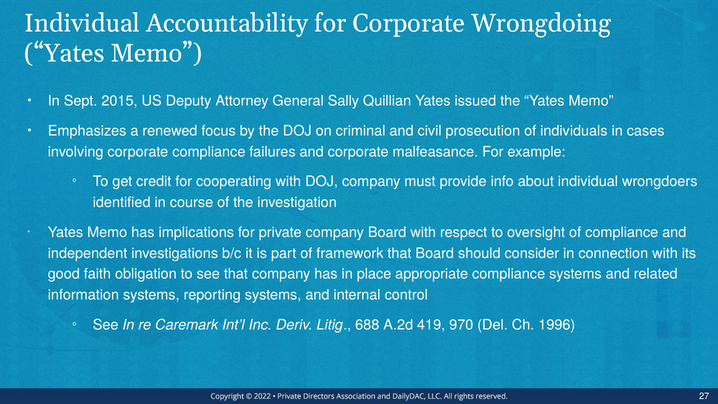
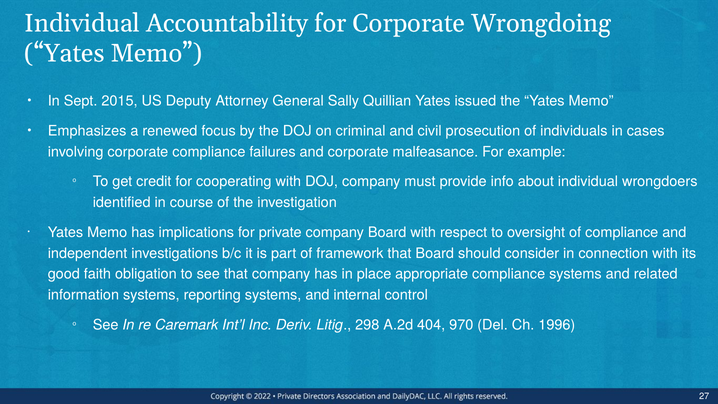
688: 688 -> 298
419: 419 -> 404
